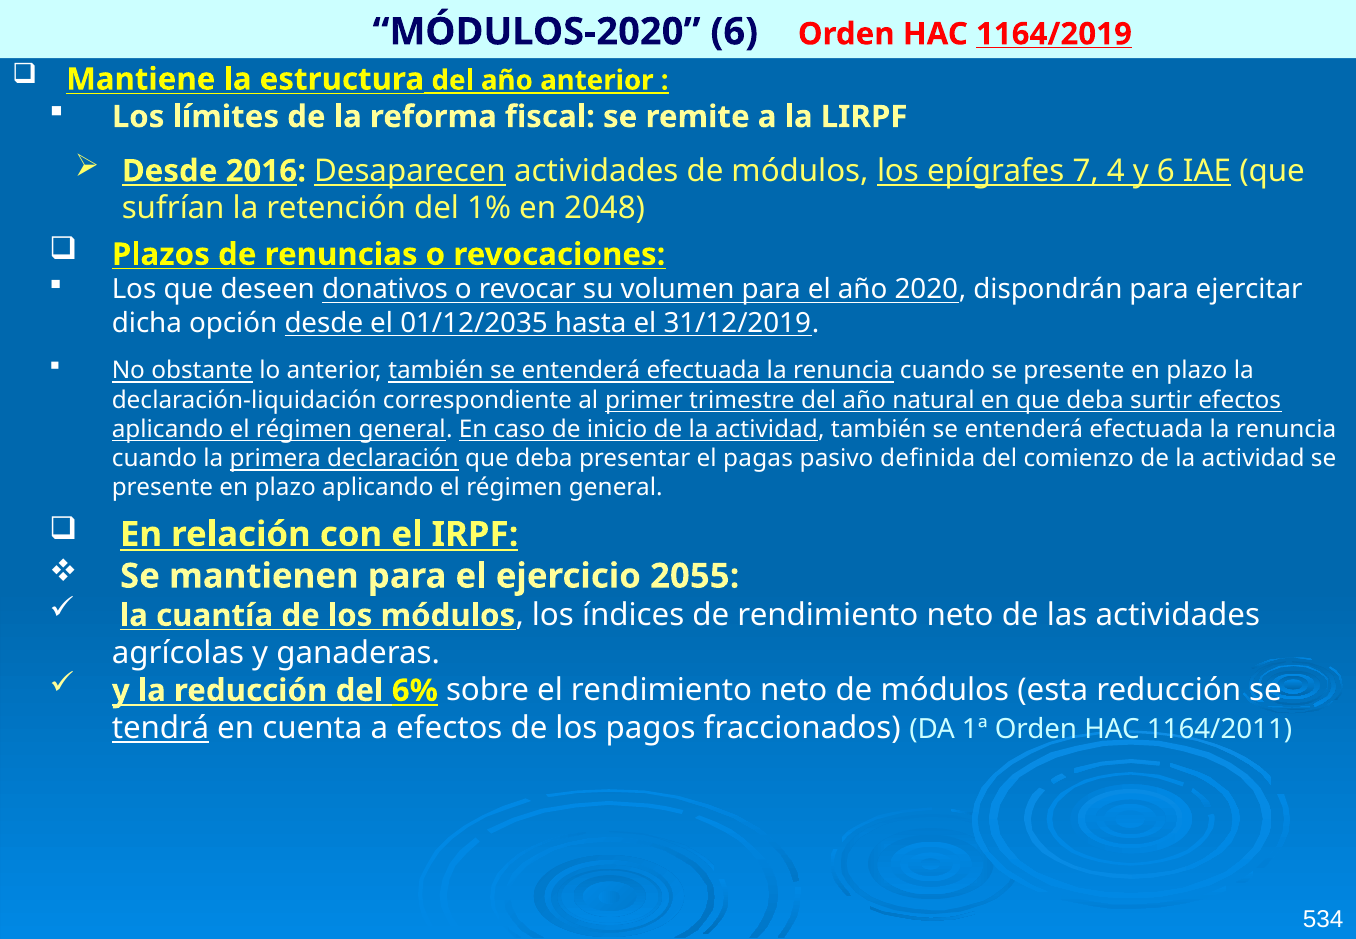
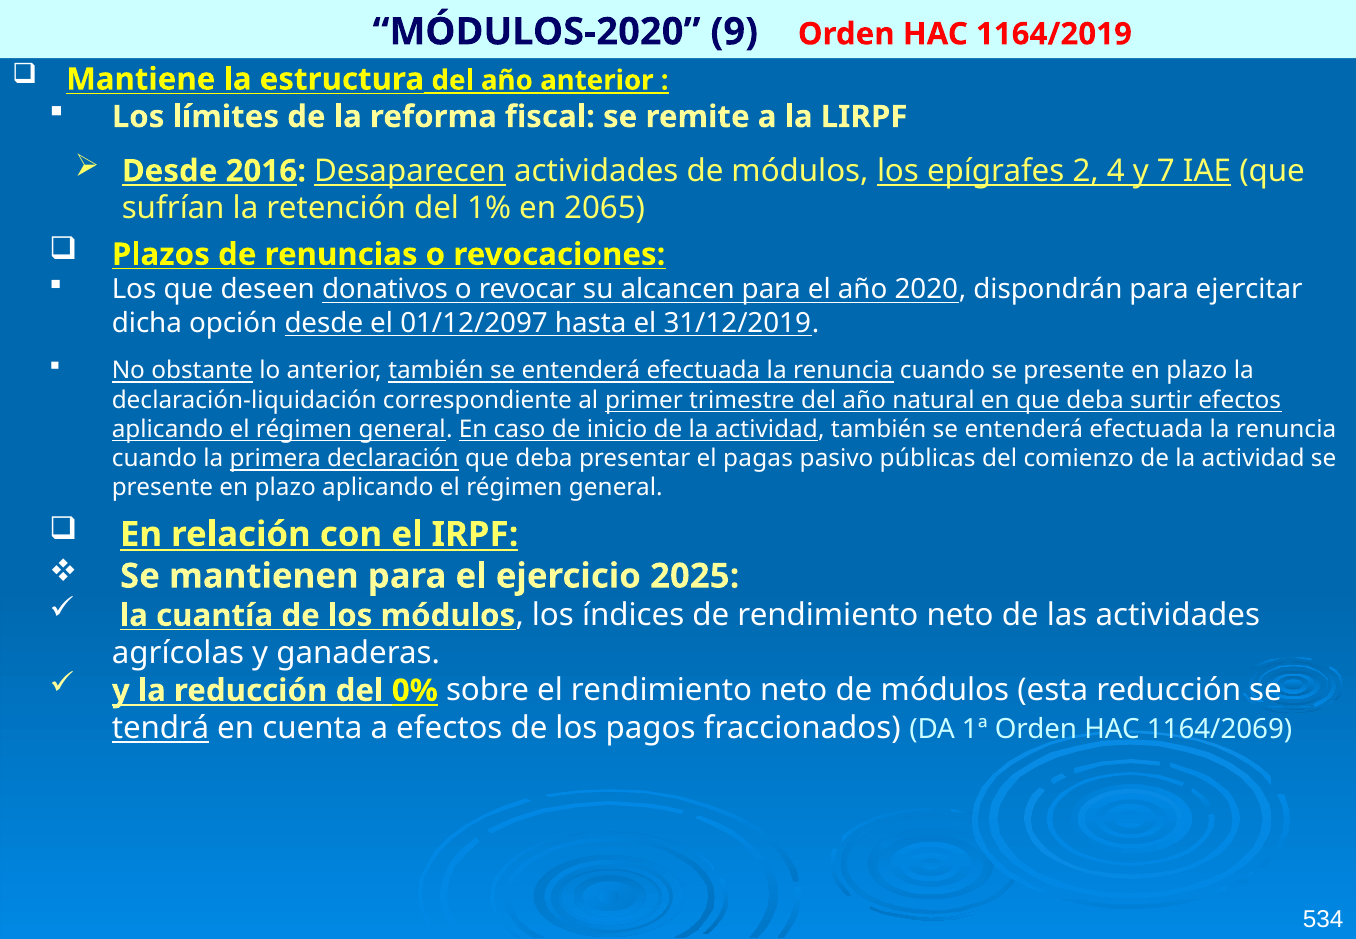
MÓDULOS-2020 6: 6 -> 9
1164/2019 underline: present -> none
7: 7 -> 2
y 6: 6 -> 7
2048: 2048 -> 2065
volumen: volumen -> alcancen
01/12/2035: 01/12/2035 -> 01/12/2097
definida: definida -> públicas
2055: 2055 -> 2025
6%: 6% -> 0%
1164/2011: 1164/2011 -> 1164/2069
